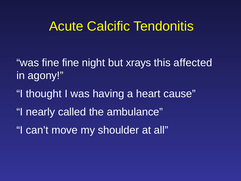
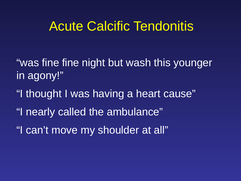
xrays: xrays -> wash
affected: affected -> younger
